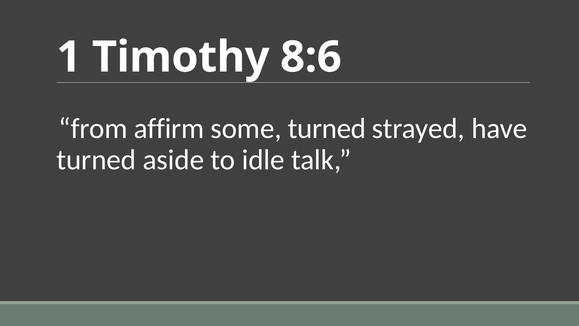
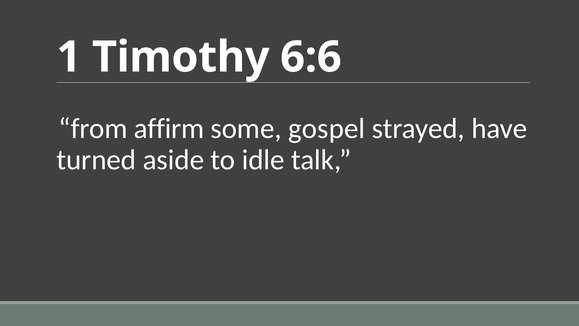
8:6: 8:6 -> 6:6
some turned: turned -> gospel
